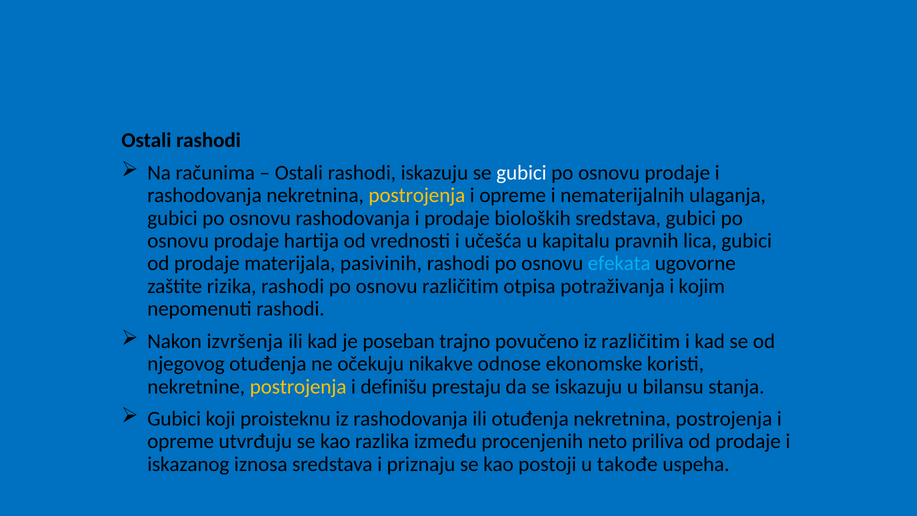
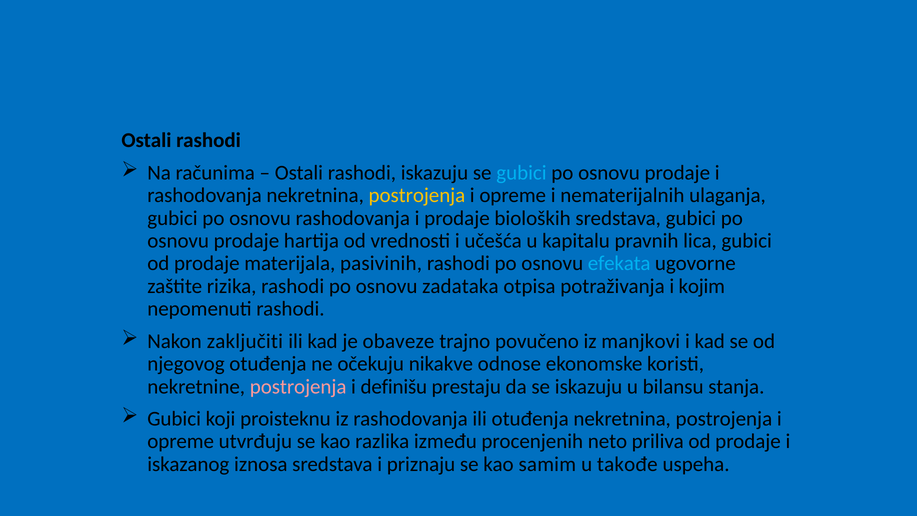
gubici at (521, 173) colour: white -> light blue
osnovu različitim: različitim -> zadataka
izvršenja: izvršenja -> zaključiti
poseban: poseban -> obaveze
iz različitim: različitim -> manjkovi
postrojenja at (298, 386) colour: yellow -> pink
postoji: postoji -> samim
